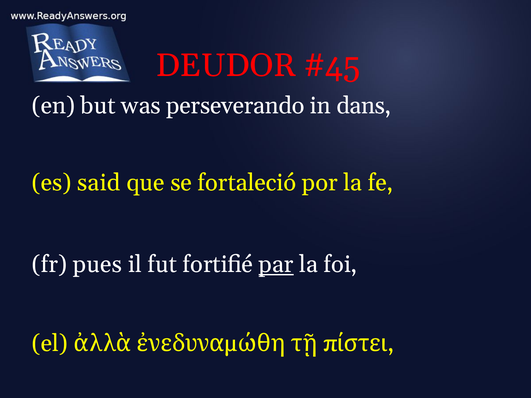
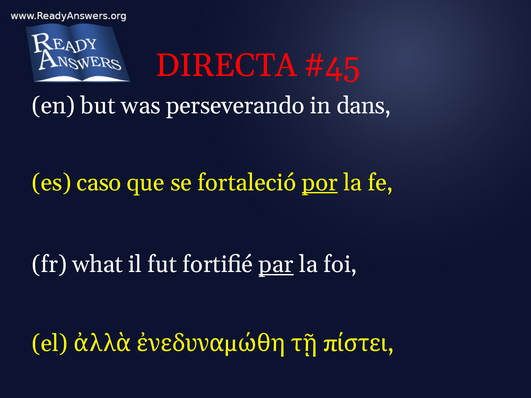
DEUDOR: DEUDOR -> DIRECTA
said: said -> caso
por underline: none -> present
pues: pues -> what
